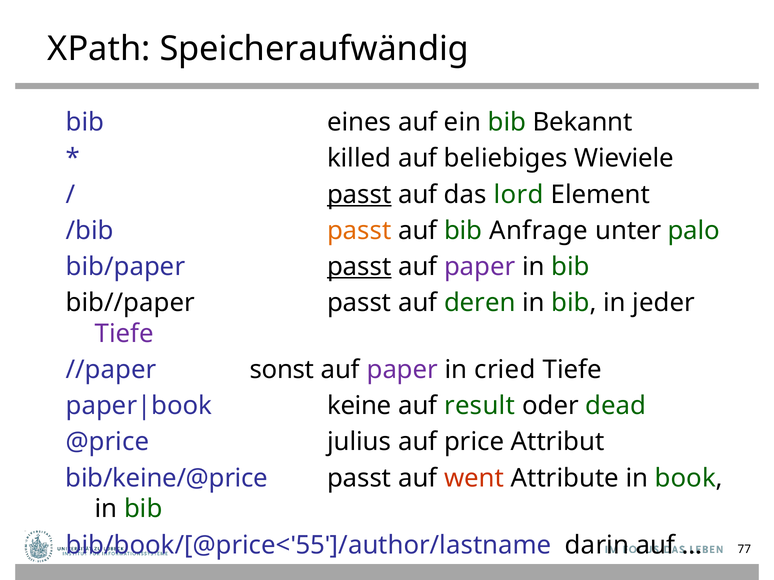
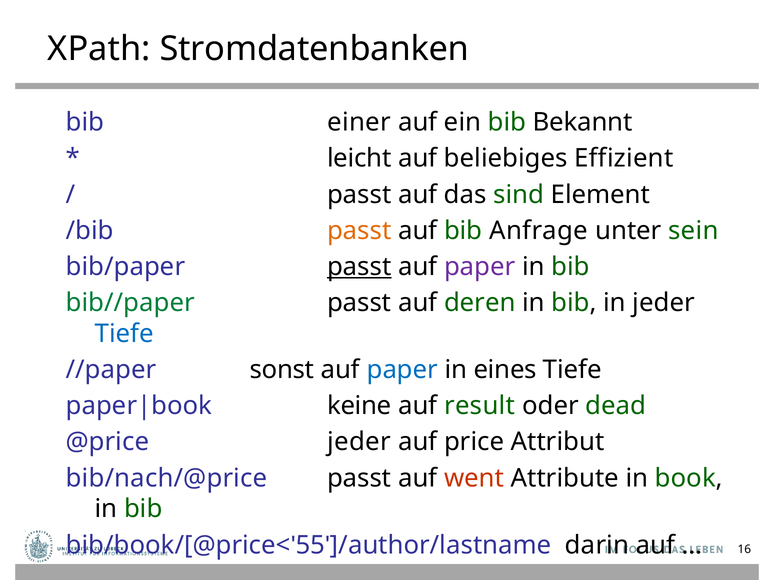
Speicheraufwändig: Speicheraufwändig -> Stromdatenbanken
eines: eines -> einer
killed: killed -> leicht
Wieviele: Wieviele -> Effizient
passt at (359, 195) underline: present -> none
lord: lord -> sind
palo: palo -> sein
bib//paper colour: black -> green
Tiefe at (124, 334) colour: purple -> blue
paper at (402, 370) colour: purple -> blue
cried: cried -> eines
@price julius: julius -> jeder
bib/keine/@price: bib/keine/@price -> bib/nach/@price
77: 77 -> 16
